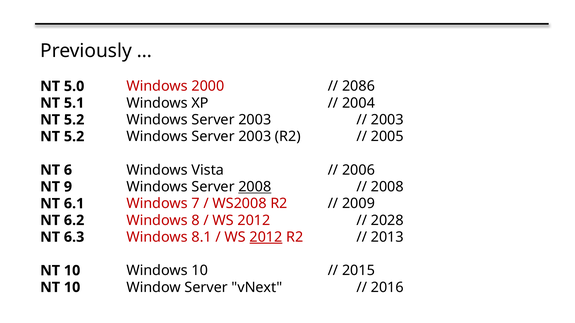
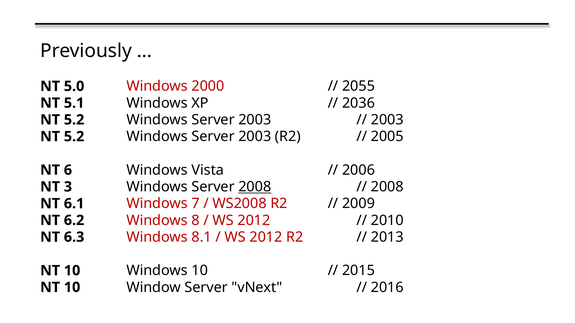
2086: 2086 -> 2055
2004: 2004 -> 2036
9: 9 -> 3
2028: 2028 -> 2010
2012 at (266, 237) underline: present -> none
